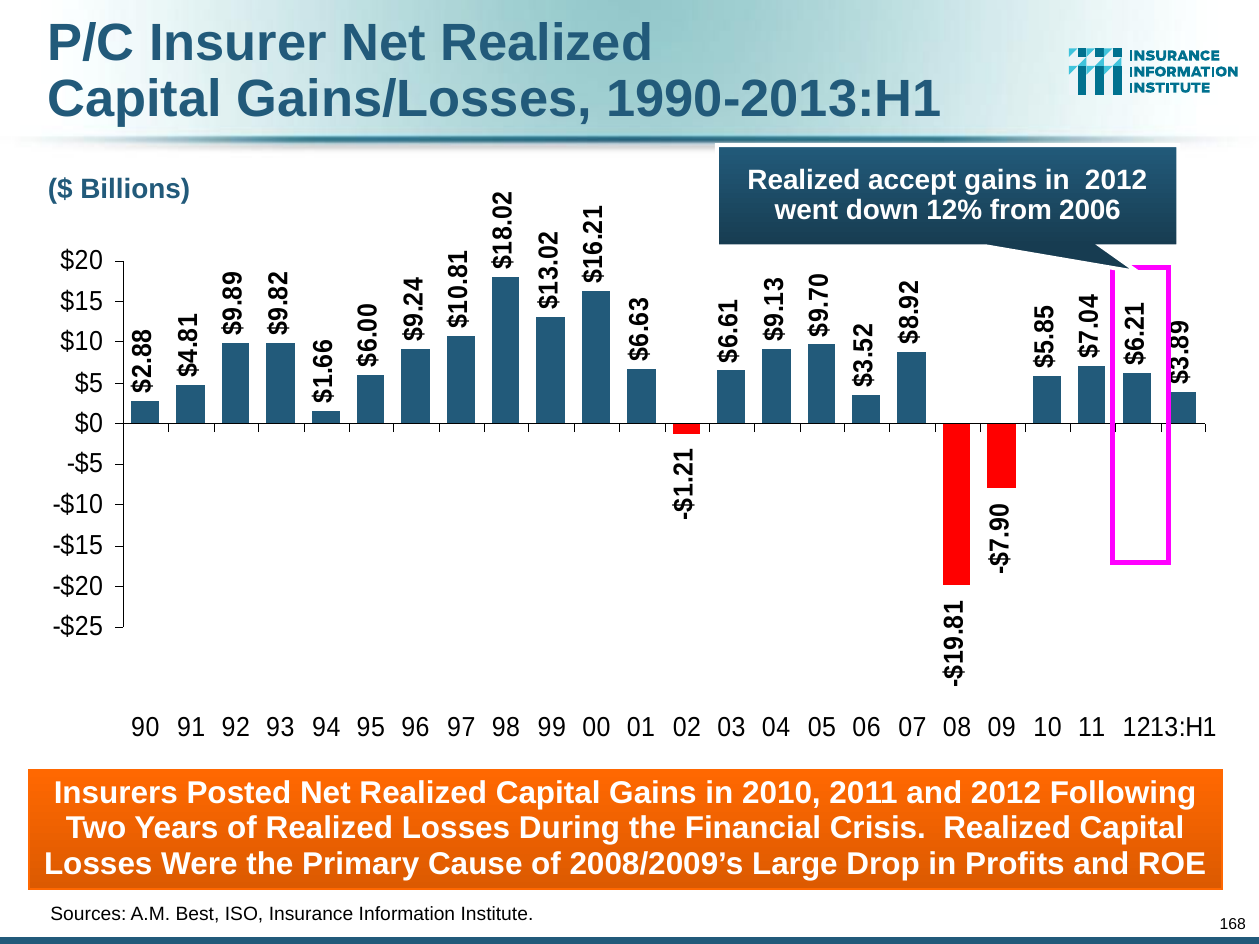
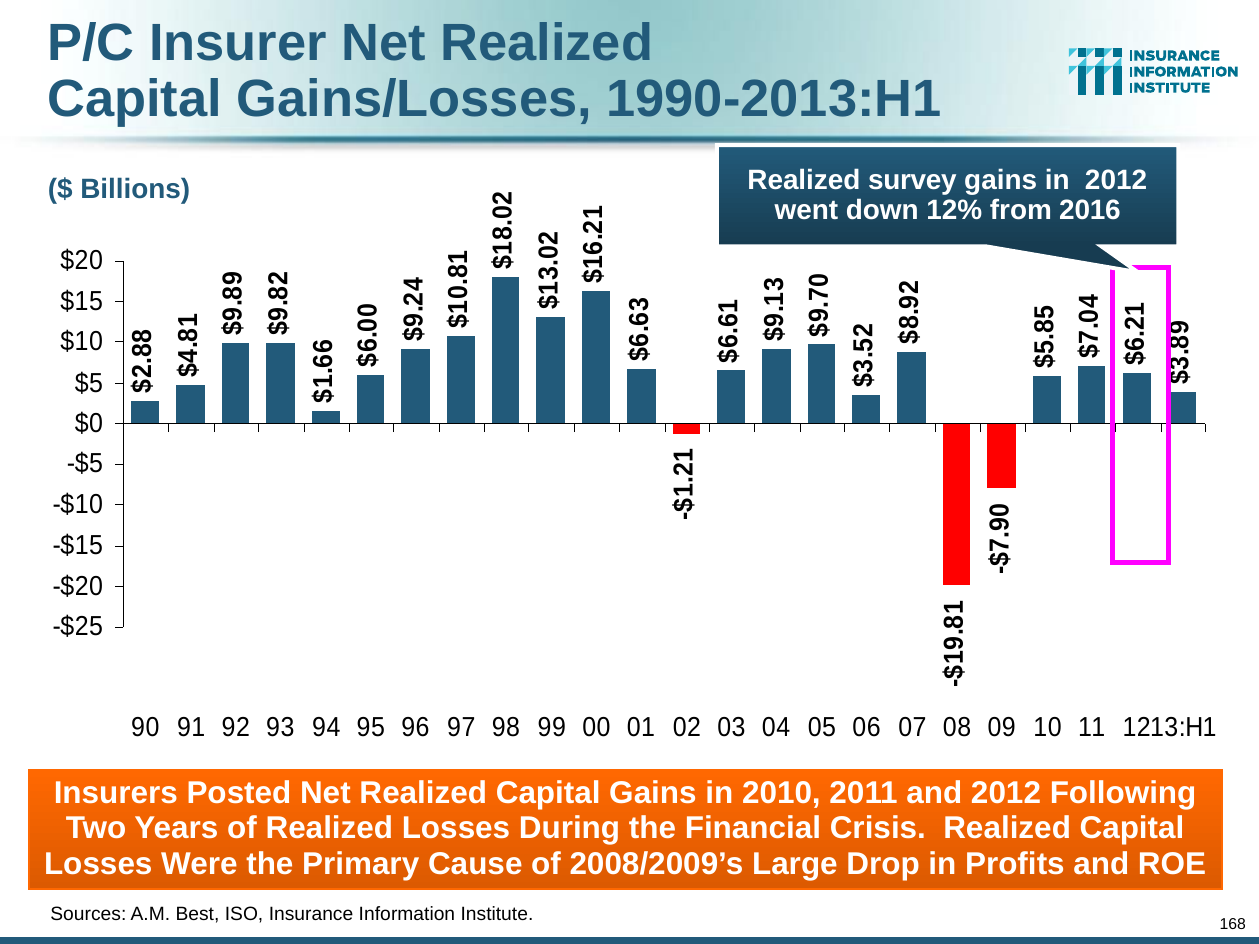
accept: accept -> survey
2006: 2006 -> 2016
